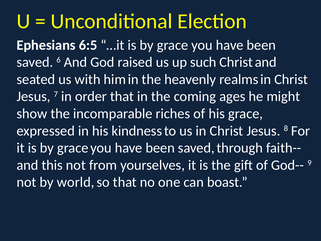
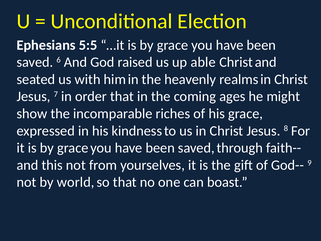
6:5: 6:5 -> 5:5
such: such -> able
